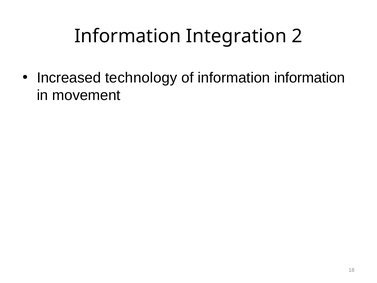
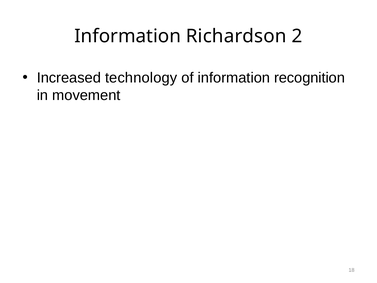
Integration: Integration -> Richardson
information information: information -> recognition
